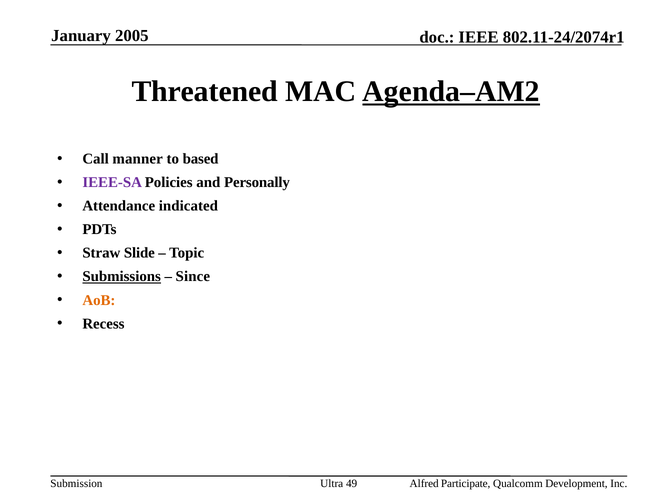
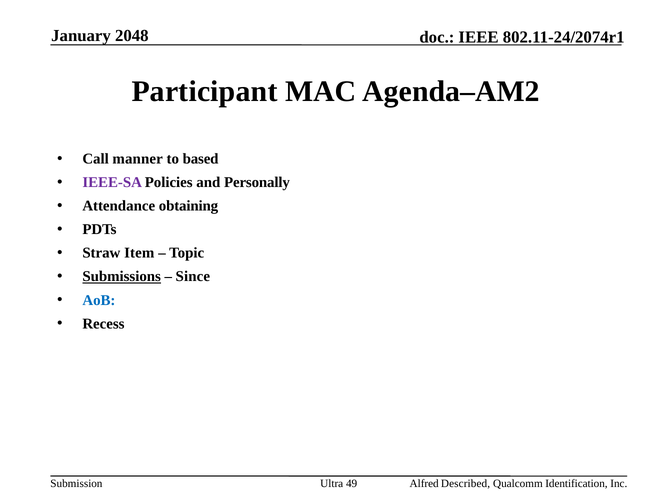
2005: 2005 -> 2048
Threatened: Threatened -> Participant
Agenda–AM2 underline: present -> none
indicated: indicated -> obtaining
Slide: Slide -> Item
AoB colour: orange -> blue
Participate: Participate -> Described
Development: Development -> Identification
